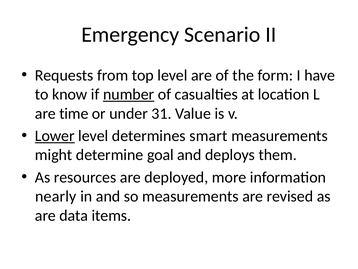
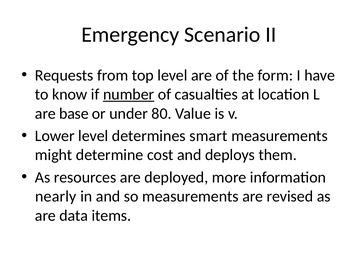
time: time -> base
31: 31 -> 80
Lower underline: present -> none
goal: goal -> cost
